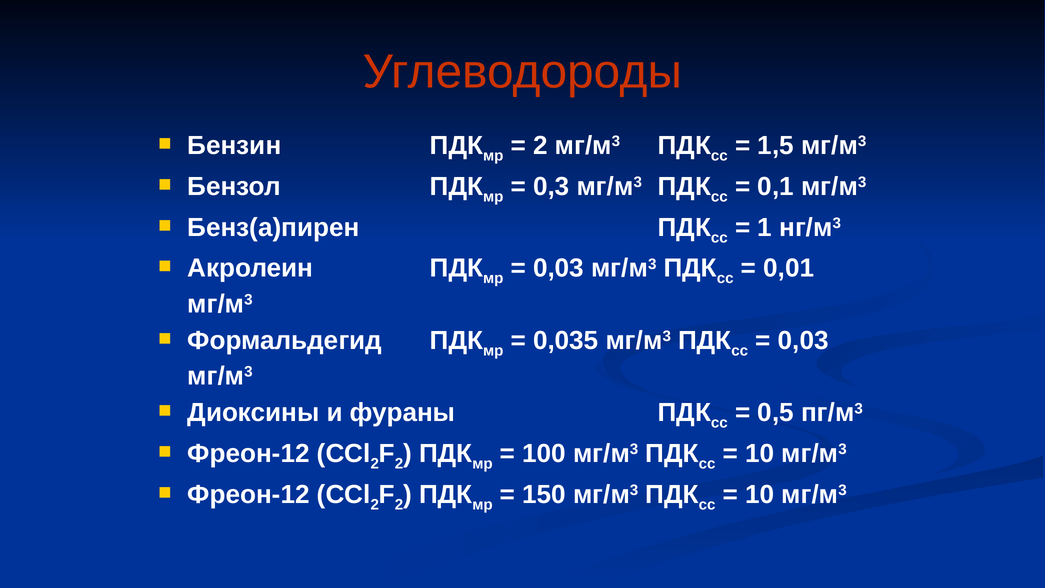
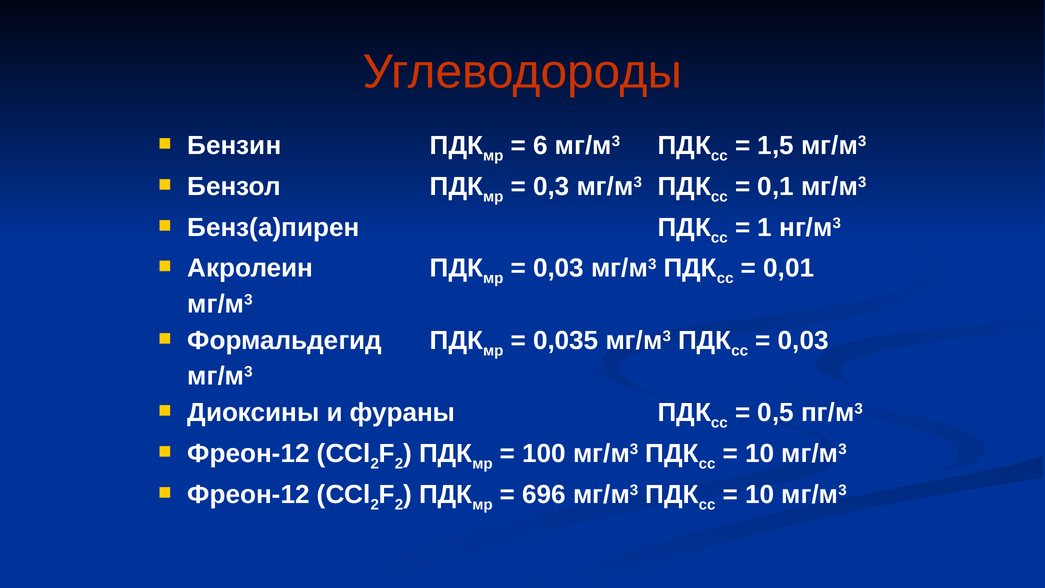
2 at (540, 146): 2 -> 6
150: 150 -> 696
